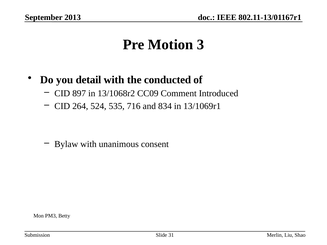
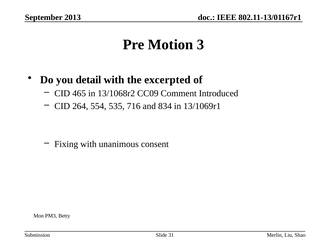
conducted: conducted -> excerpted
897: 897 -> 465
524: 524 -> 554
Bylaw: Bylaw -> Fixing
